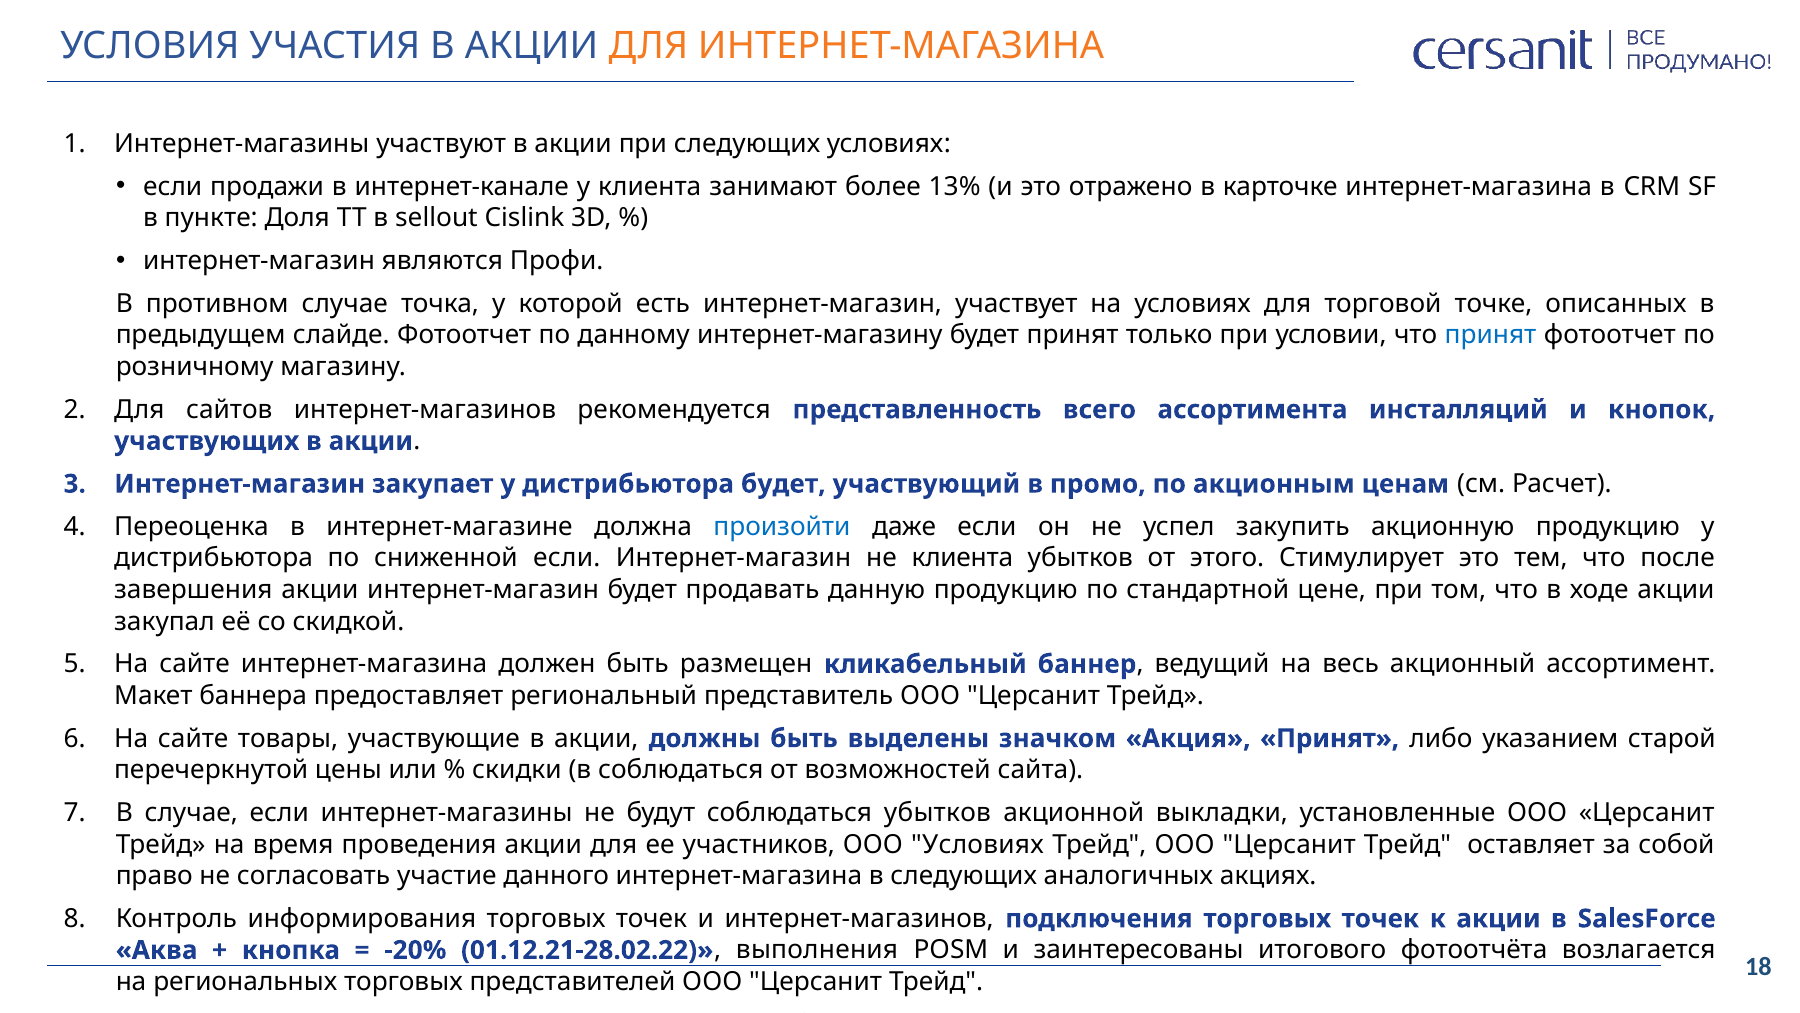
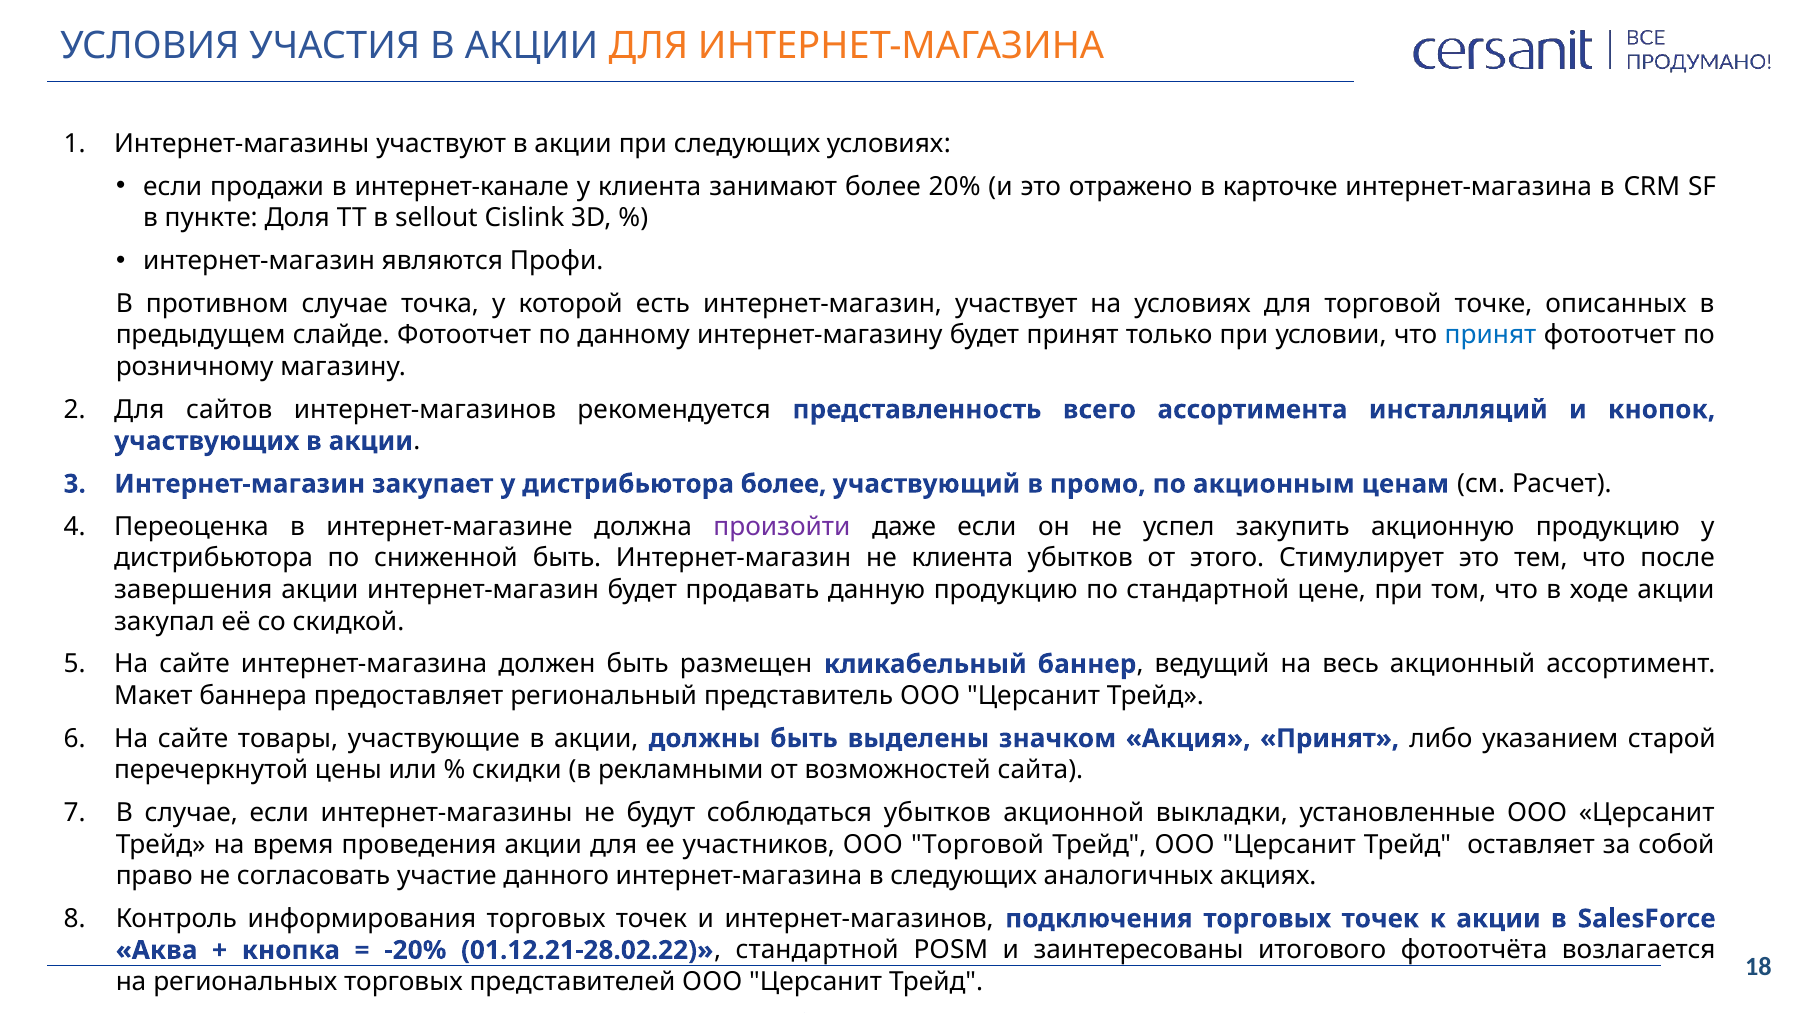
13%: 13% -> 20%
дистрибьютора будет: будет -> более
произойти colour: blue -> purple
сниженной если: если -> быть
в соблюдаться: соблюдаться -> рекламными
ООО Условиях: Условиях -> Торговой
01.12.21-28.02.22 выполнения: выполнения -> стандартной
